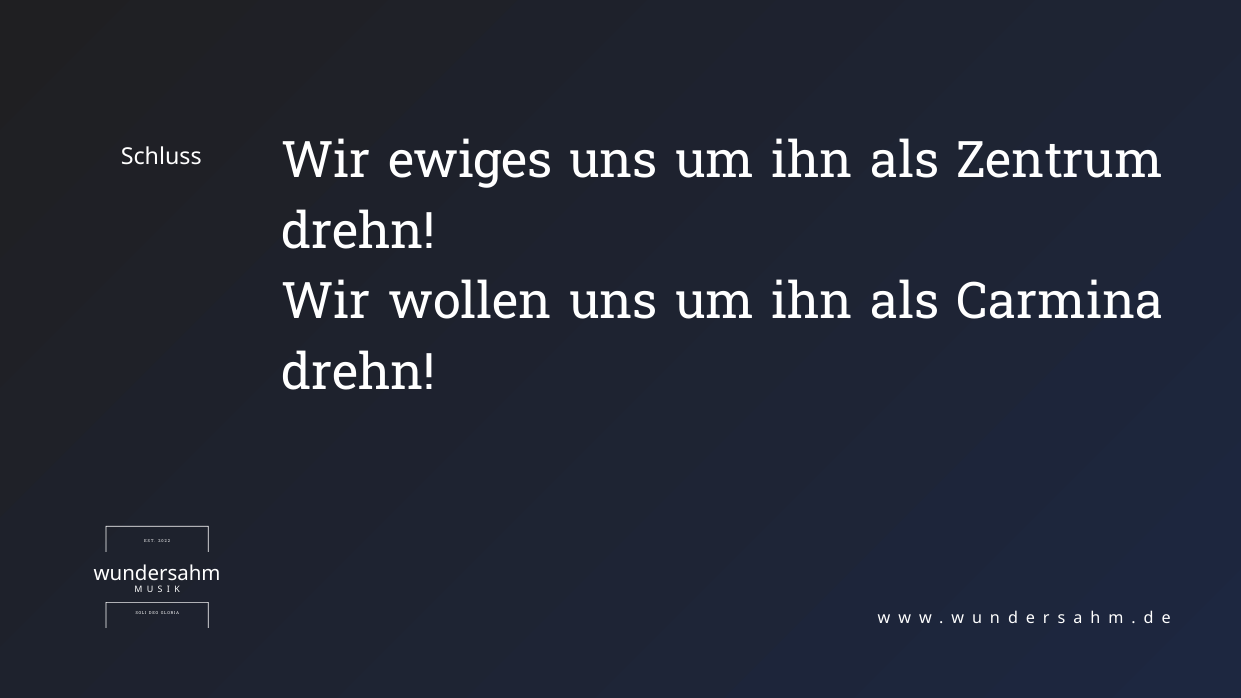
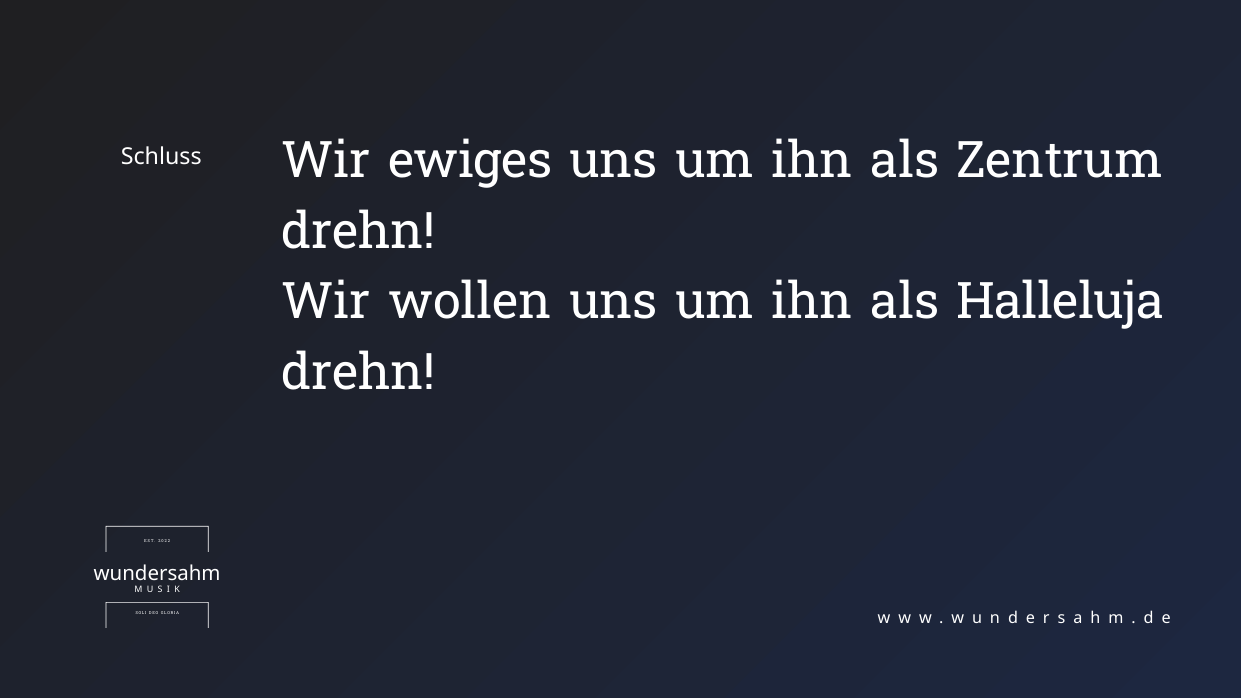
Carmina: Carmina -> Halleluja
